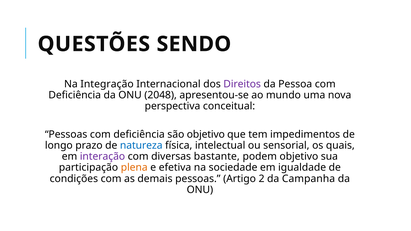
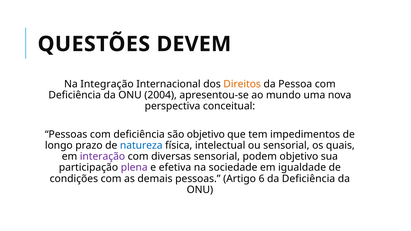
SENDO: SENDO -> DEVEM
Direitos colour: purple -> orange
2048: 2048 -> 2004
diversas bastante: bastante -> sensorial
plena colour: orange -> purple
2: 2 -> 6
da Campanha: Campanha -> Deficiência
